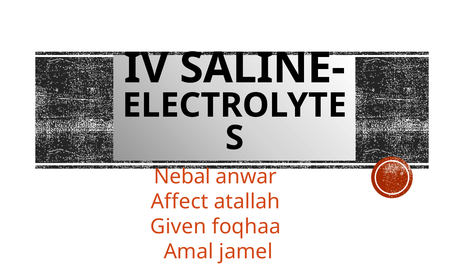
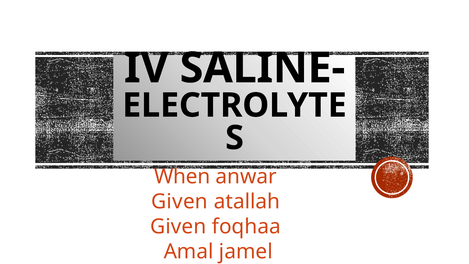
Nebal: Nebal -> When
Affect at (180, 202): Affect -> Given
